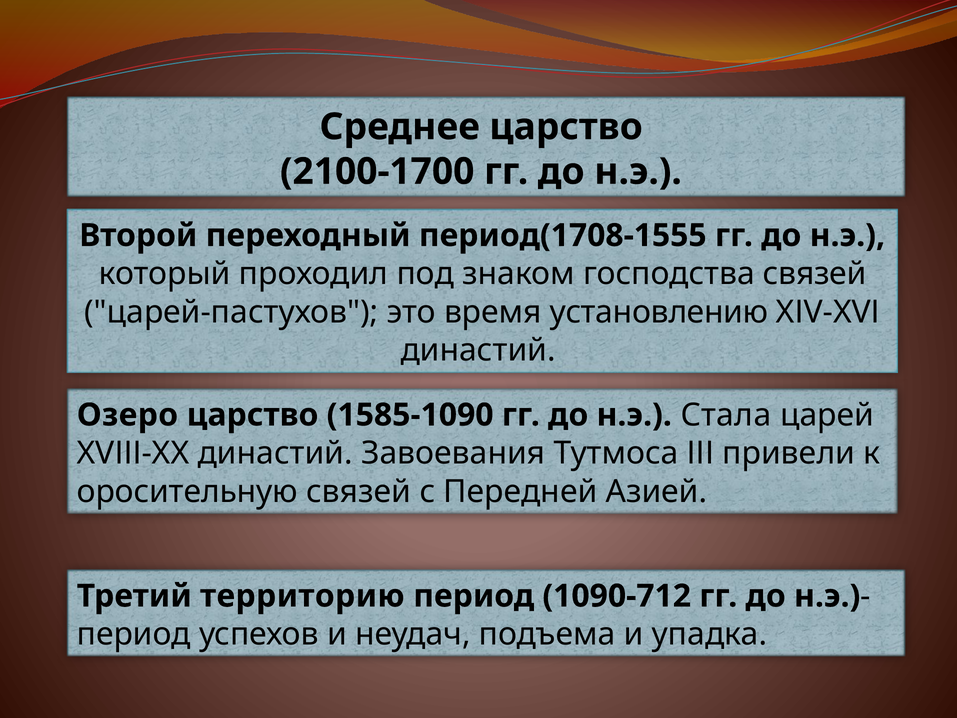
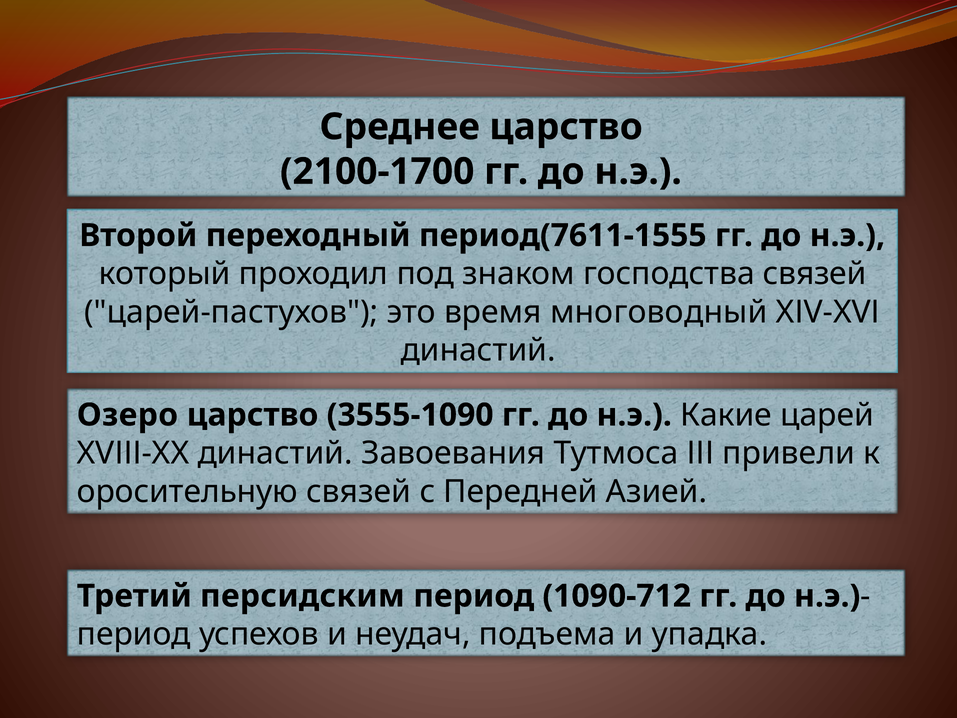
период(1708-1555: период(1708-1555 -> период(7611-1555
установлению: установлению -> многоводный
1585-1090: 1585-1090 -> 3555-1090
Стала: Стала -> Какие
территорию: территорию -> персидским
